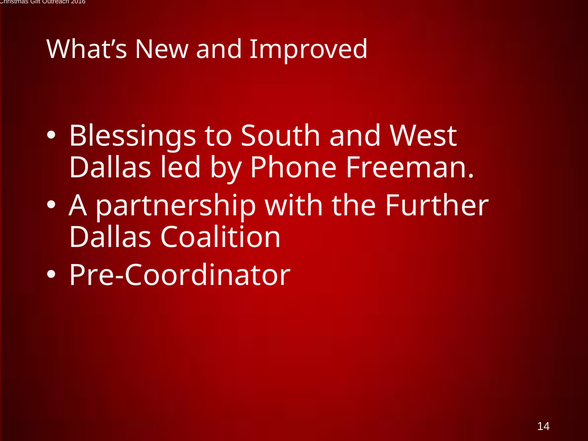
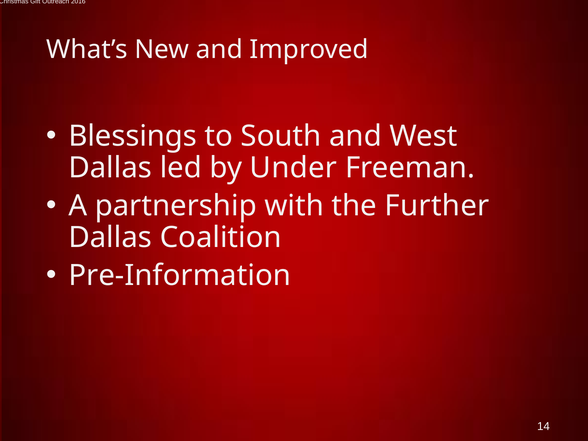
Phone: Phone -> Under
Pre-Coordinator: Pre-Coordinator -> Pre-Information
